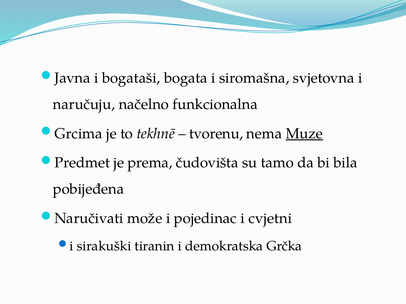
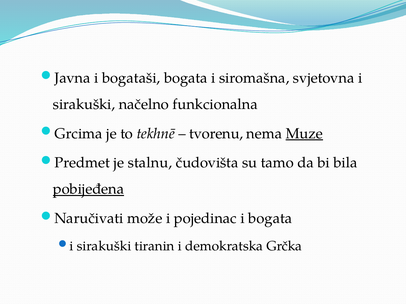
naručuju at (84, 104): naručuju -> sirakuški
prema: prema -> stalnu
pobijeđena underline: none -> present
i cvjetni: cvjetni -> bogata
